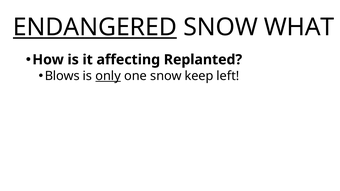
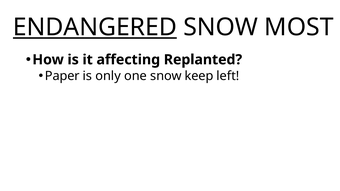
WHAT: WHAT -> MOST
Blows: Blows -> Paper
only underline: present -> none
